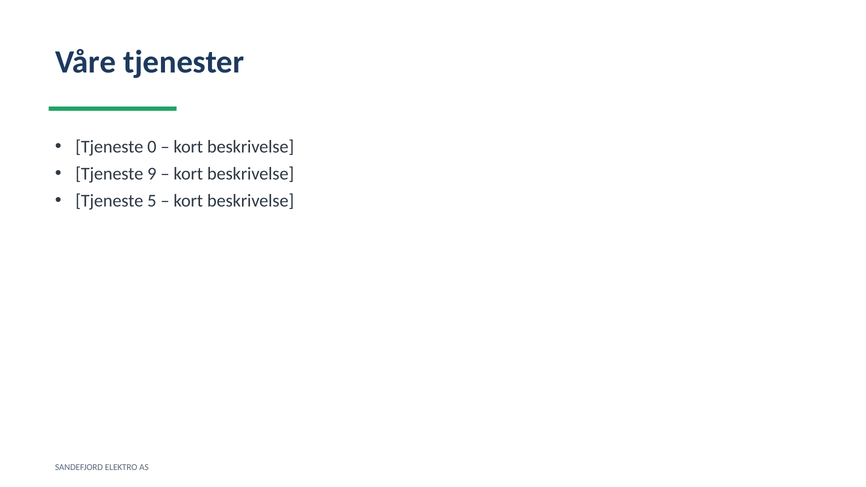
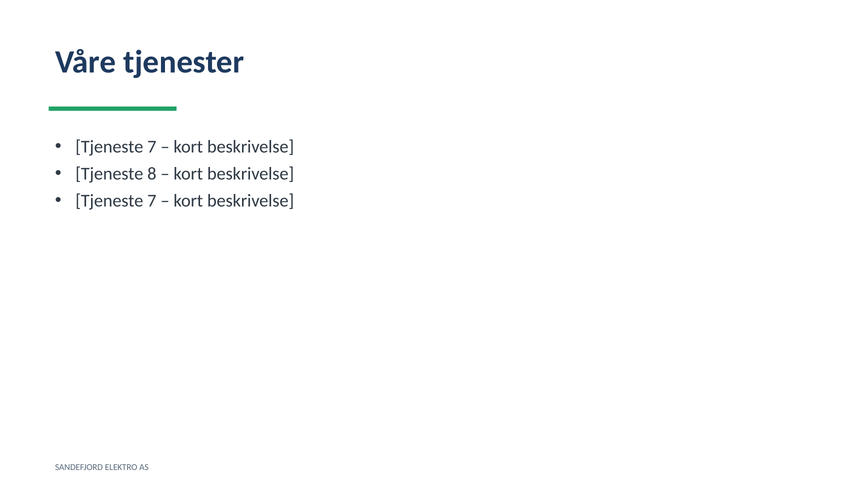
0 at (152, 147): 0 -> 7
9: 9 -> 8
5 at (152, 201): 5 -> 7
